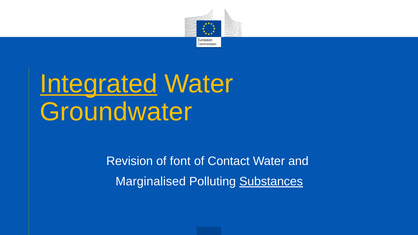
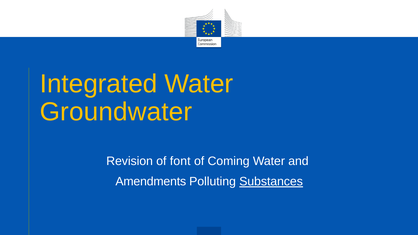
Integrated underline: present -> none
Contact: Contact -> Coming
Marginalised: Marginalised -> Amendments
